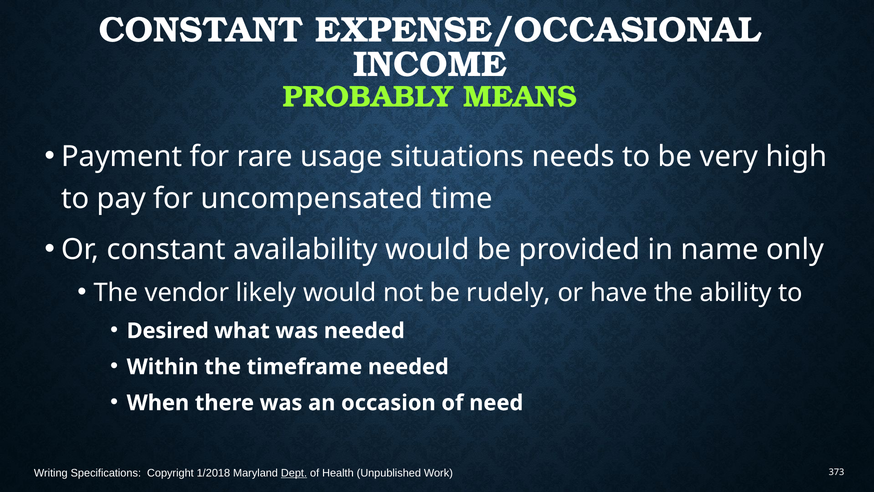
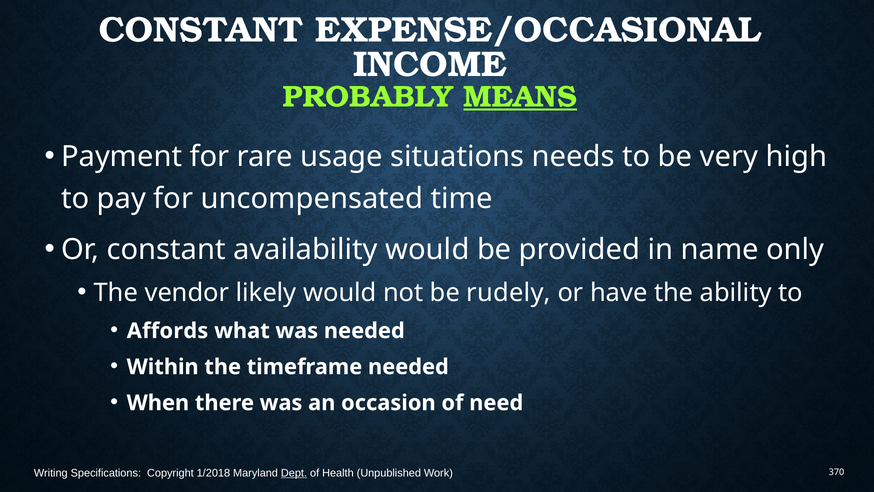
MEANS underline: none -> present
Desired: Desired -> Affords
373: 373 -> 370
